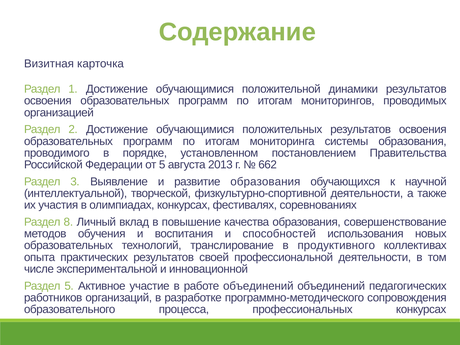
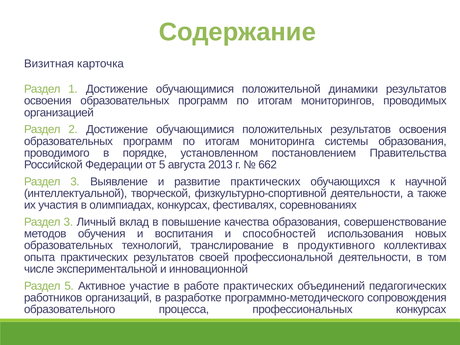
развитие образования: образования -> практических
8 at (68, 222): 8 -> 3
работе объединений: объединений -> практических
